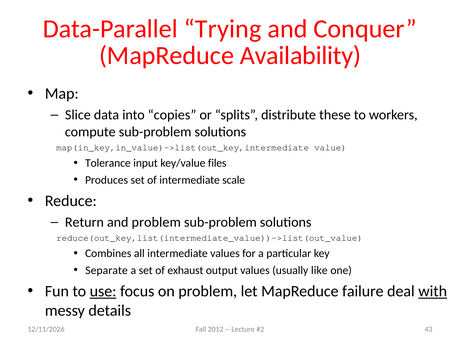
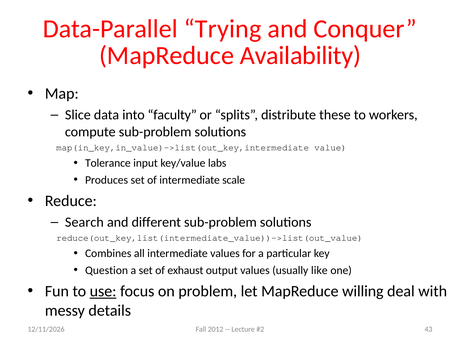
copies: copies -> faculty
files: files -> labs
Return: Return -> Search
and problem: problem -> different
Separate: Separate -> Question
failure: failure -> willing
with underline: present -> none
